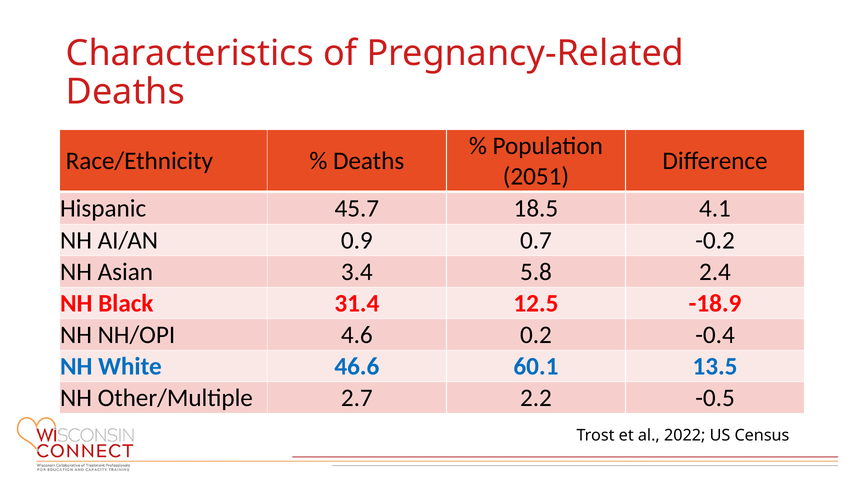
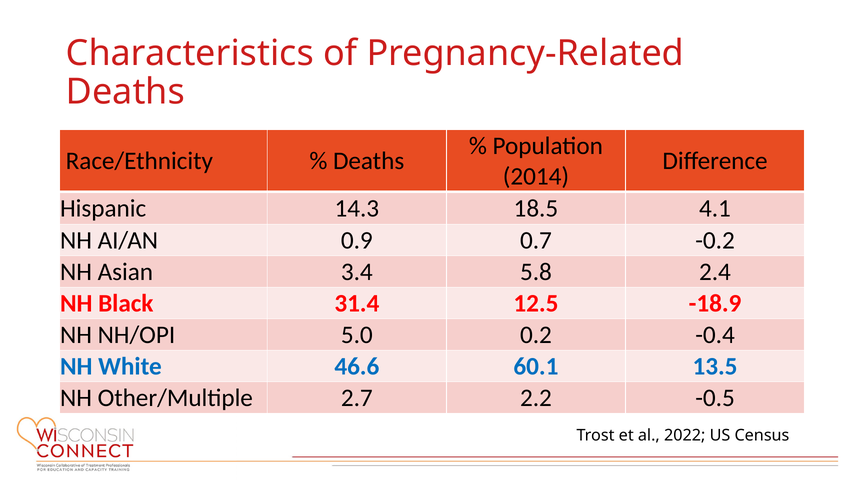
2051: 2051 -> 2014
45.7: 45.7 -> 14.3
4.6: 4.6 -> 5.0
